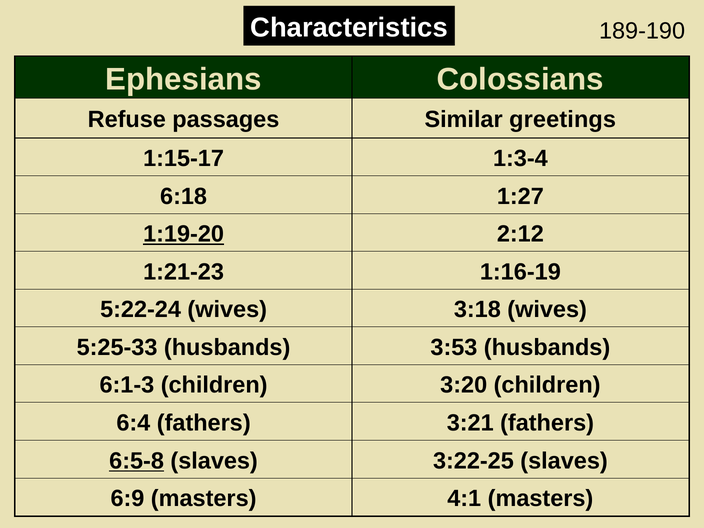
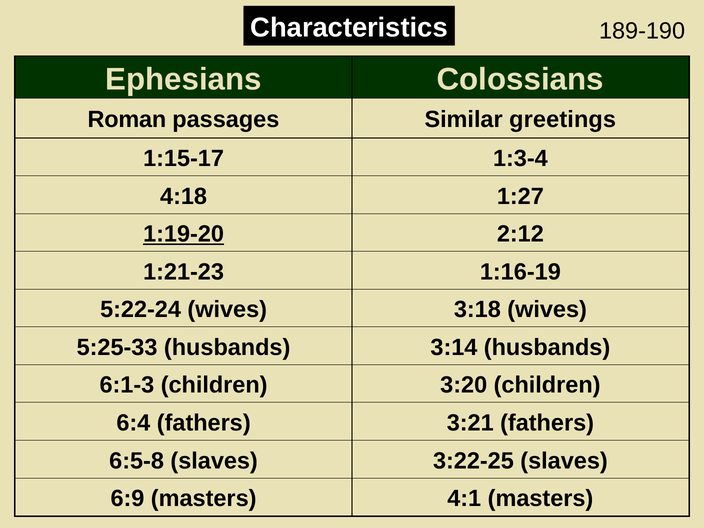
Refuse: Refuse -> Roman
6:18: 6:18 -> 4:18
3:53: 3:53 -> 3:14
6:5-8 underline: present -> none
